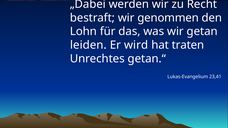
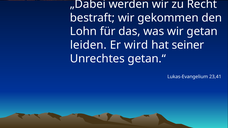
genommen: genommen -> gekommen
traten: traten -> seiner
